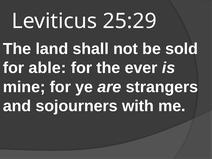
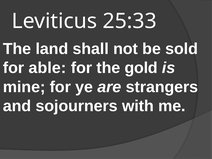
25:29: 25:29 -> 25:33
ever: ever -> gold
